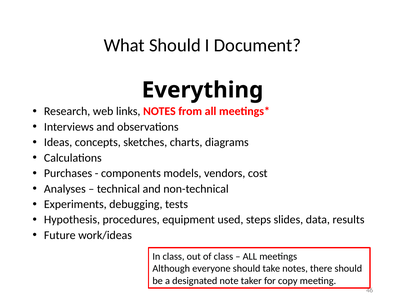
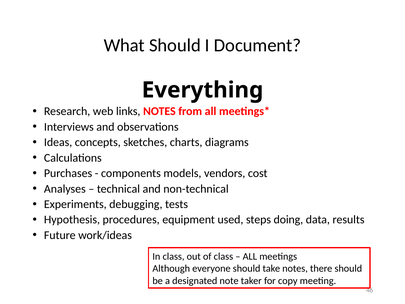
slides: slides -> doing
